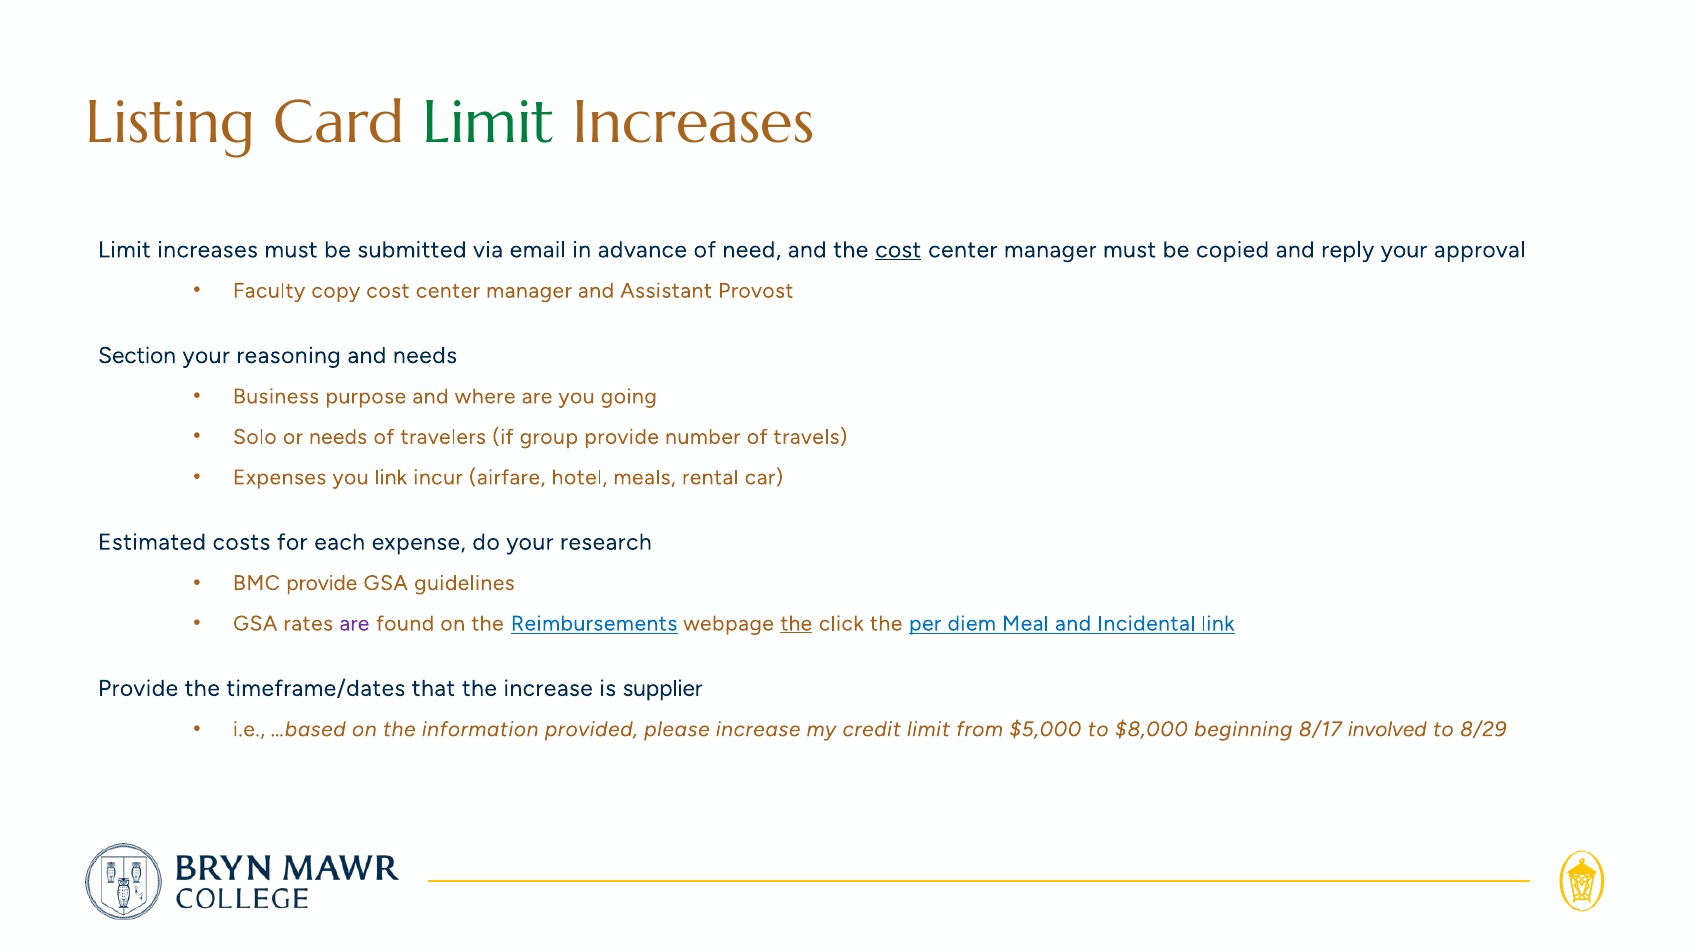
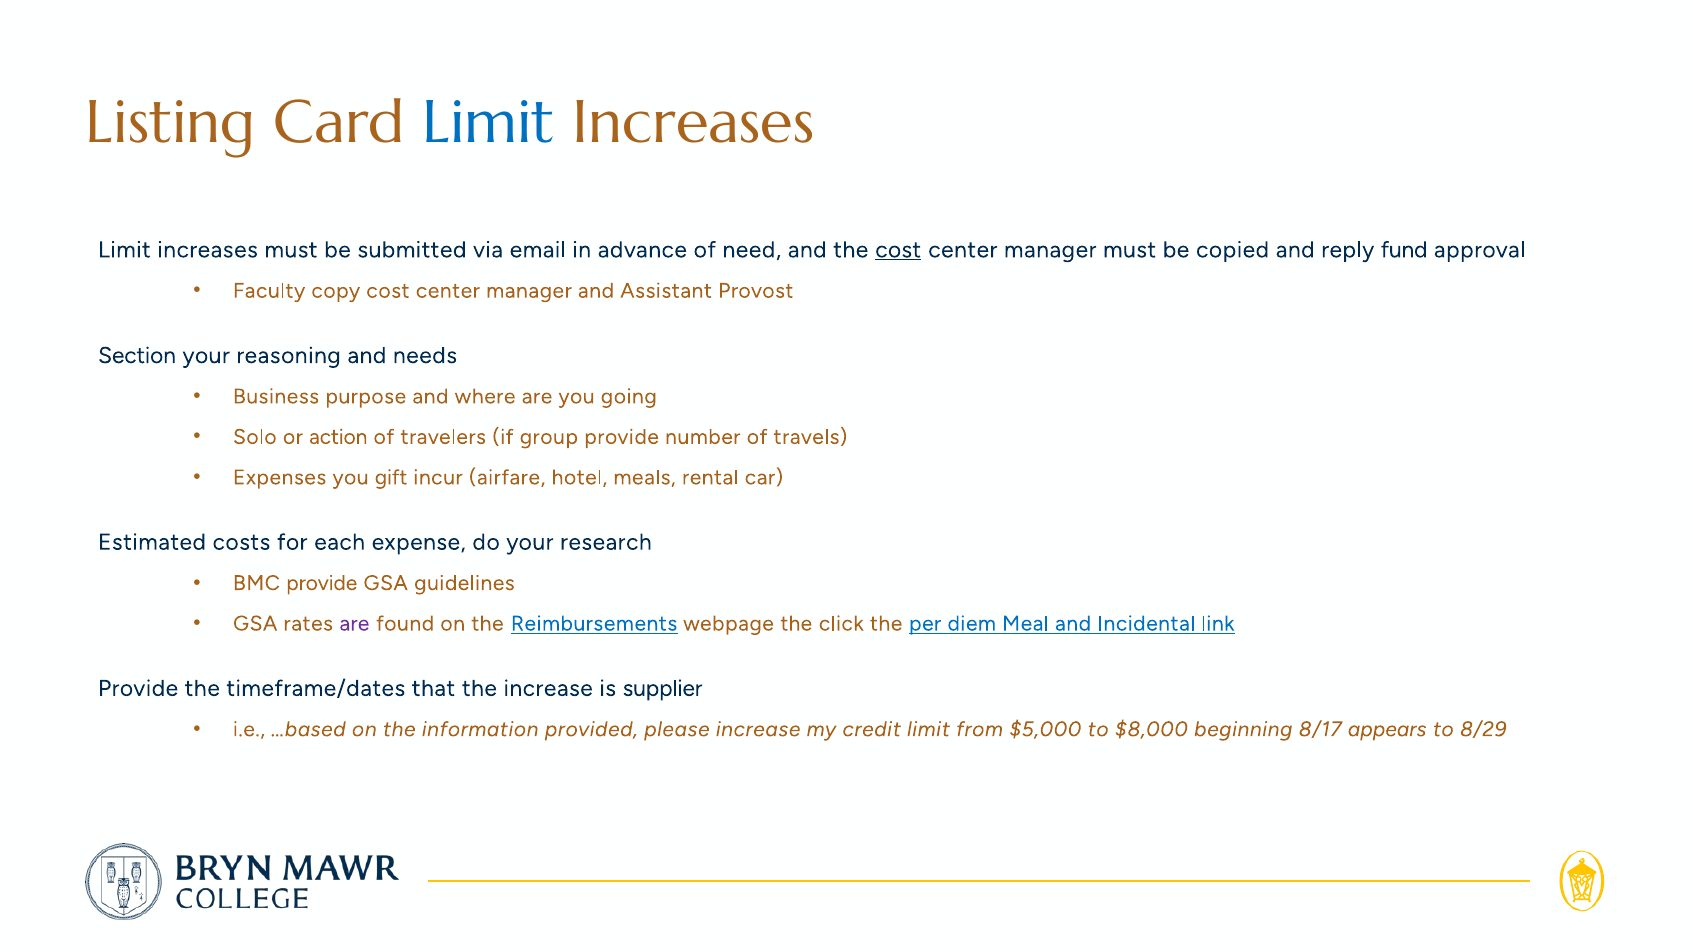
Limit at (489, 123) colour: green -> blue
reply your: your -> fund
or needs: needs -> action
you link: link -> gift
the at (796, 624) underline: present -> none
involved: involved -> appears
